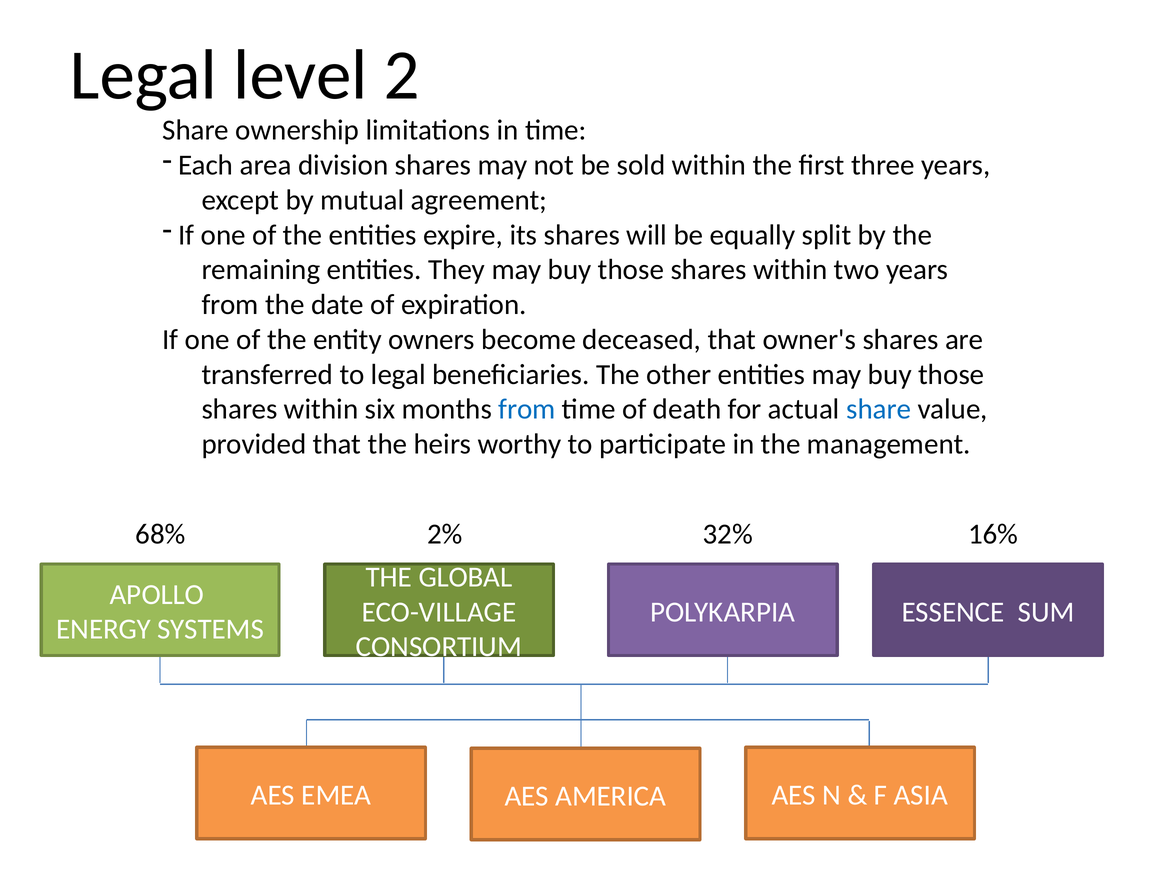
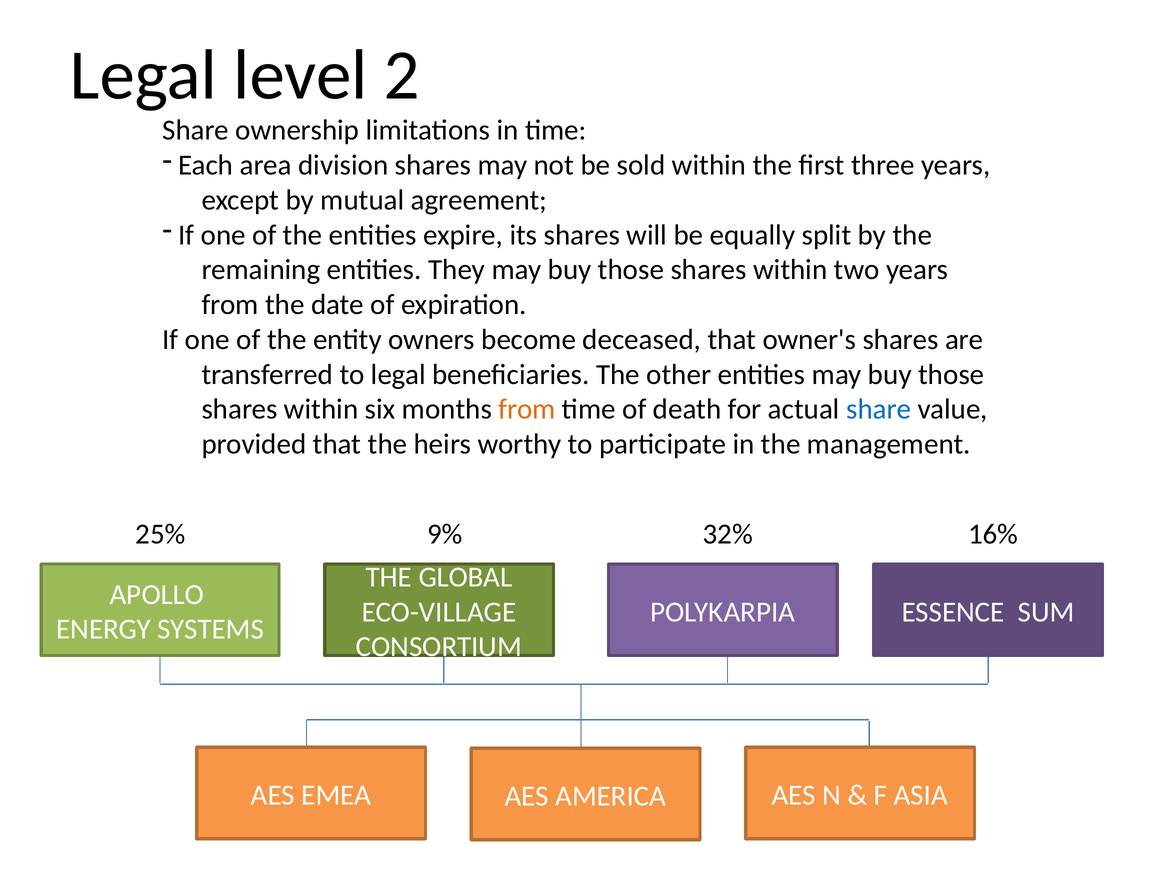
from at (527, 409) colour: blue -> orange
68%: 68% -> 25%
2%: 2% -> 9%
